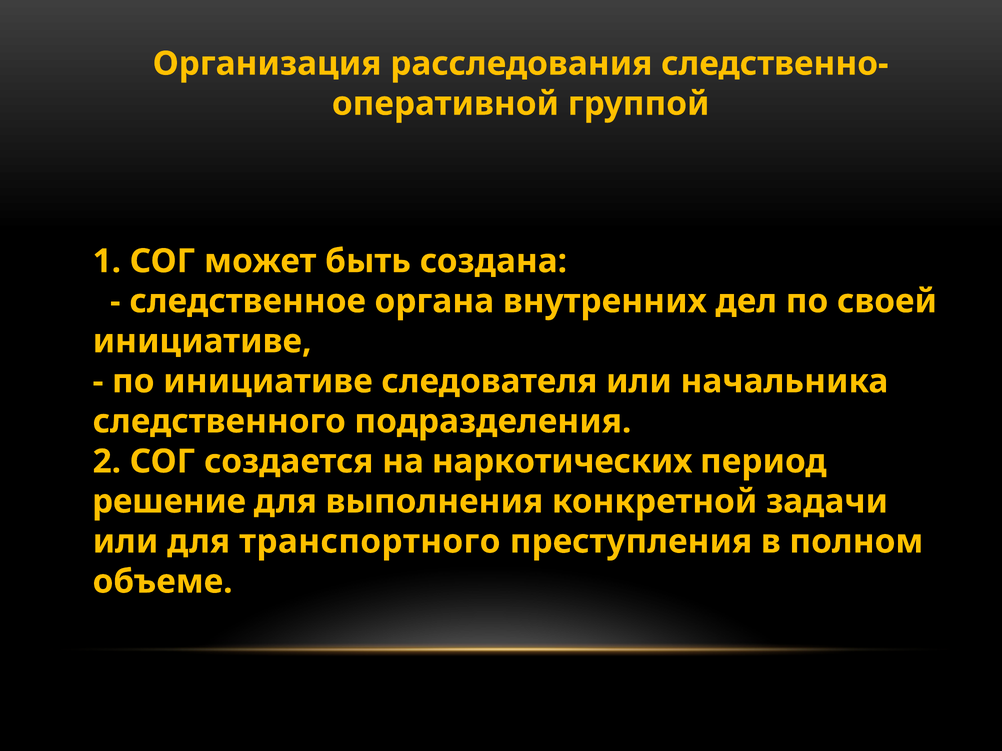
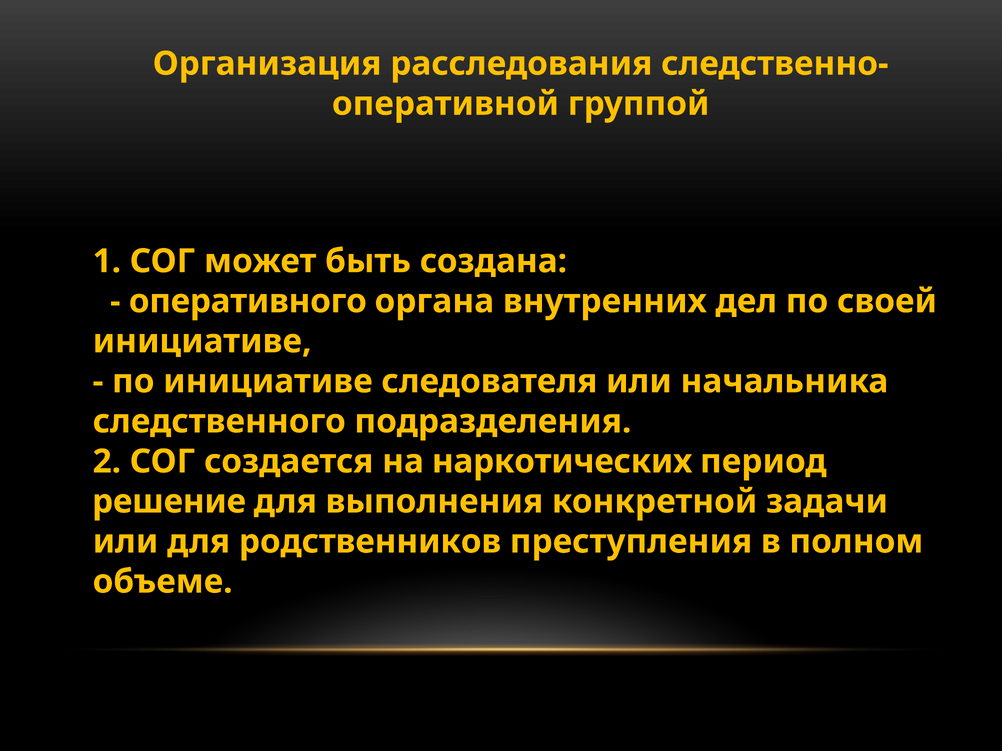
следственное: следственное -> оперативного
транспортного: транспортного -> родственников
